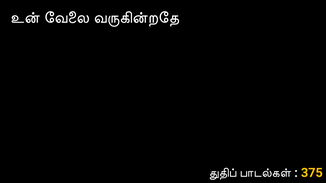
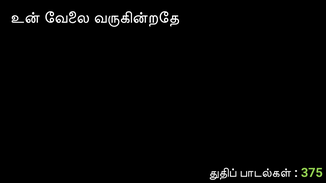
375 colour: yellow -> light green
